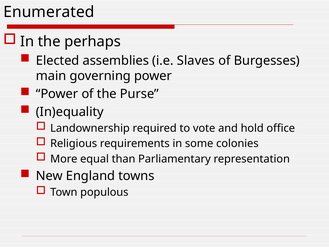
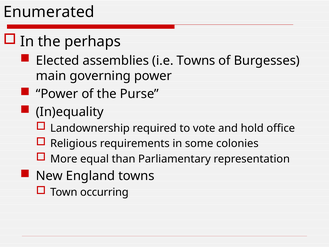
i.e Slaves: Slaves -> Towns
populous: populous -> occurring
